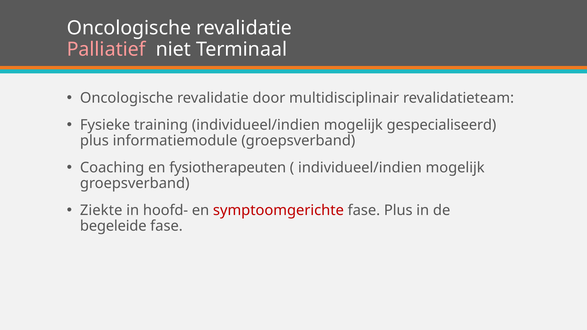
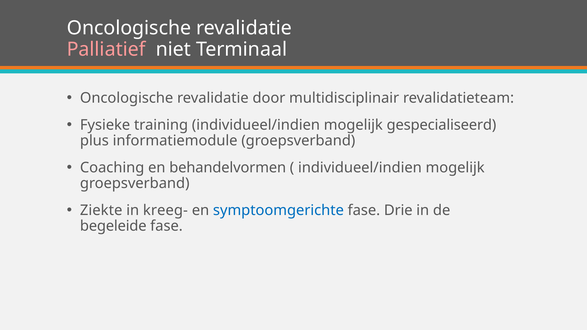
fysiotherapeuten: fysiotherapeuten -> behandelvormen
hoofd-: hoofd- -> kreeg-
symptoomgerichte colour: red -> blue
fase Plus: Plus -> Drie
